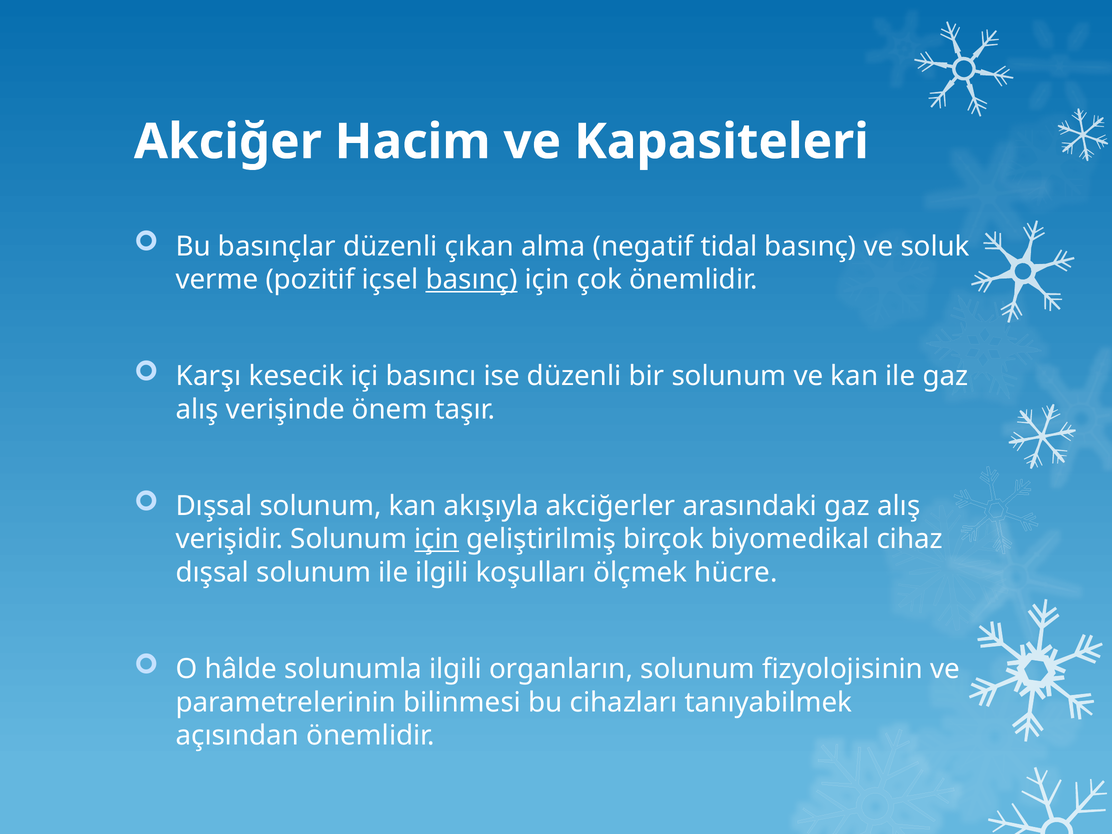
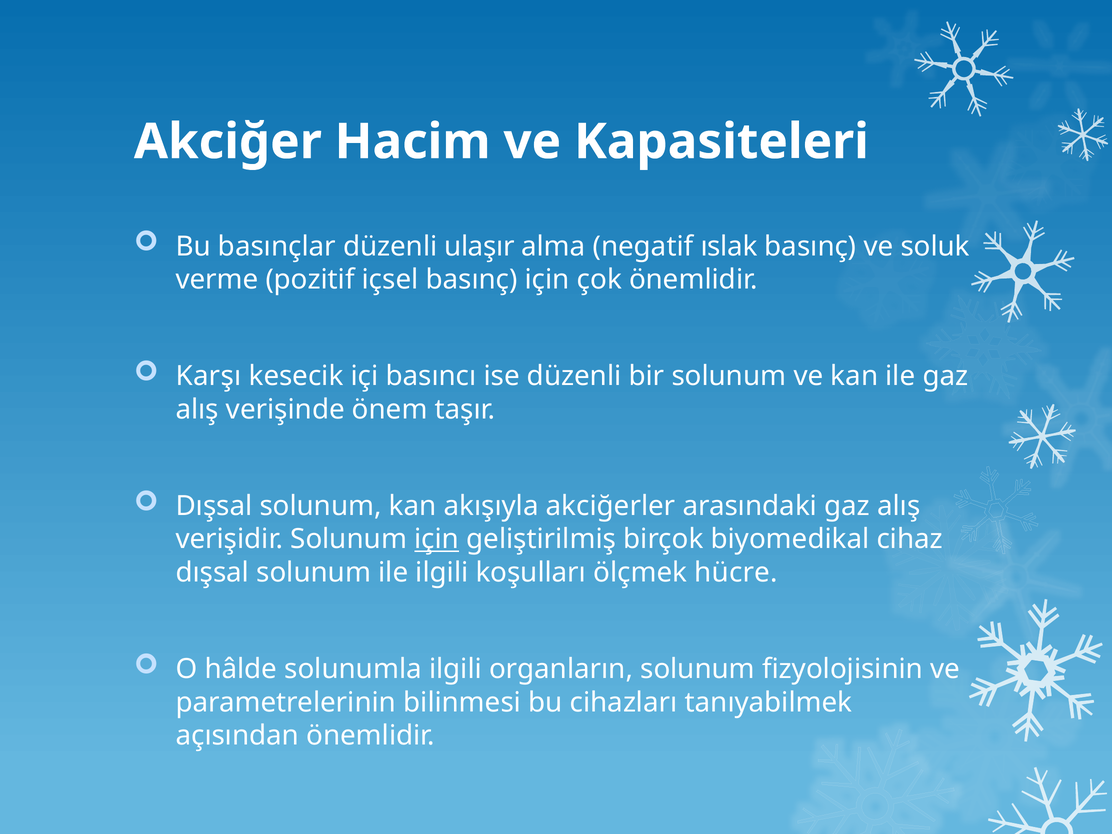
çıkan: çıkan -> ulaşır
tidal: tidal -> ıslak
basınç at (472, 280) underline: present -> none
